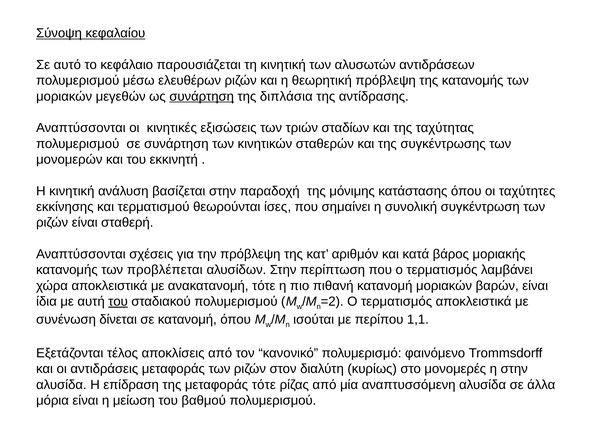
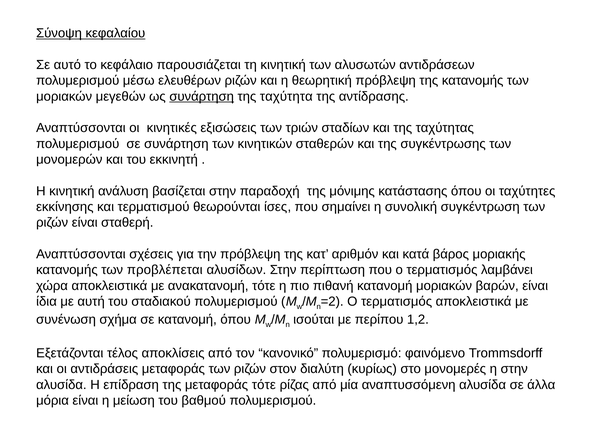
διπλάσια: διπλάσια -> ταχύτητα
του at (118, 302) underline: present -> none
δίνεται: δίνεται -> σχήμα
1,1: 1,1 -> 1,2
